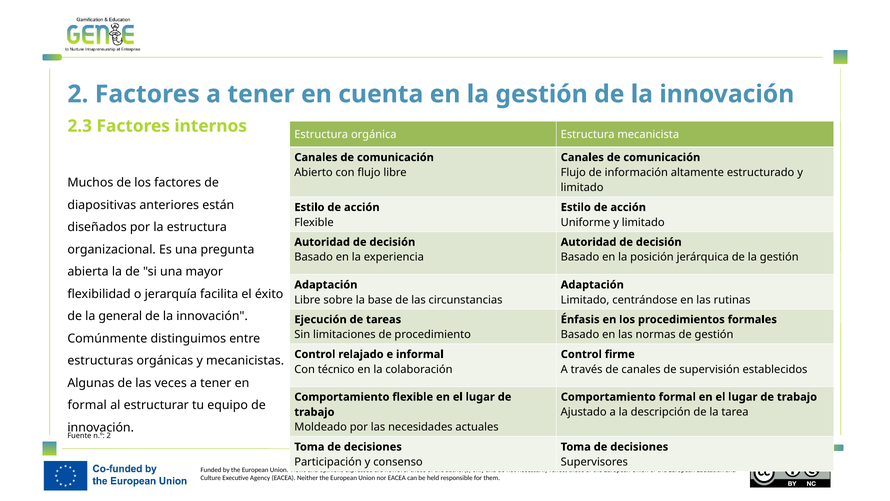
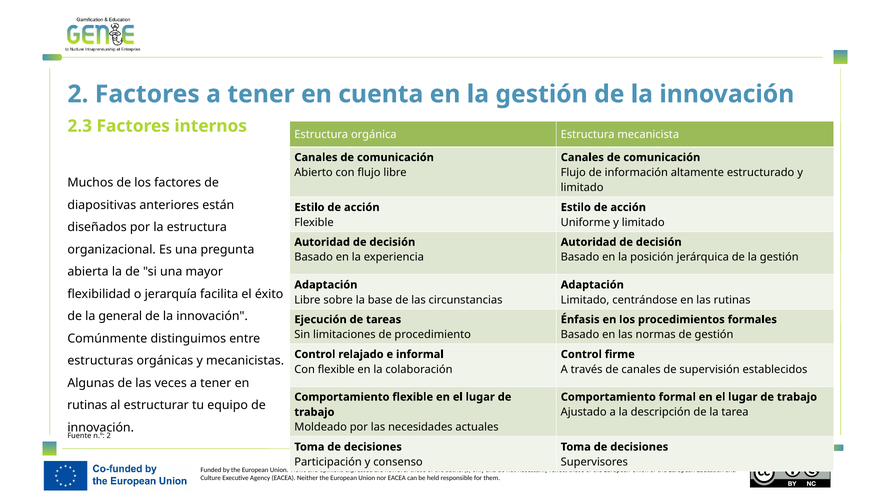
Con técnico: técnico -> flexible
formal at (87, 405): formal -> rutinas
